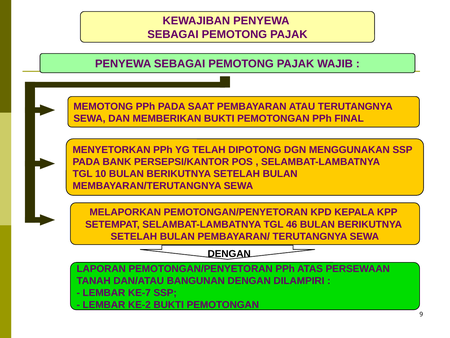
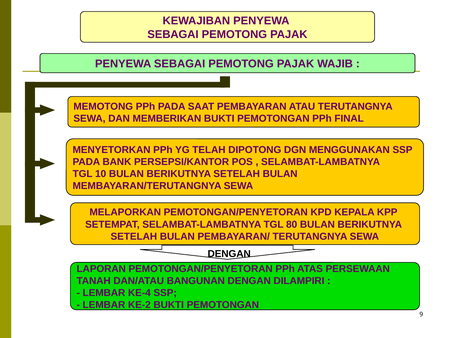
46: 46 -> 80
KE-7: KE-7 -> KE-4
